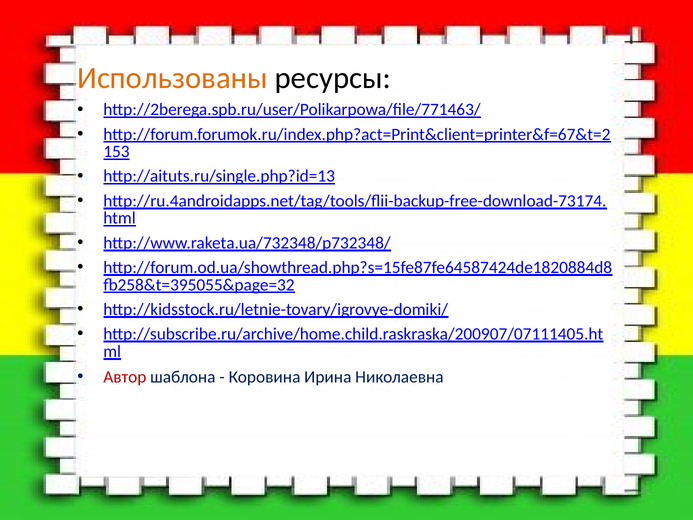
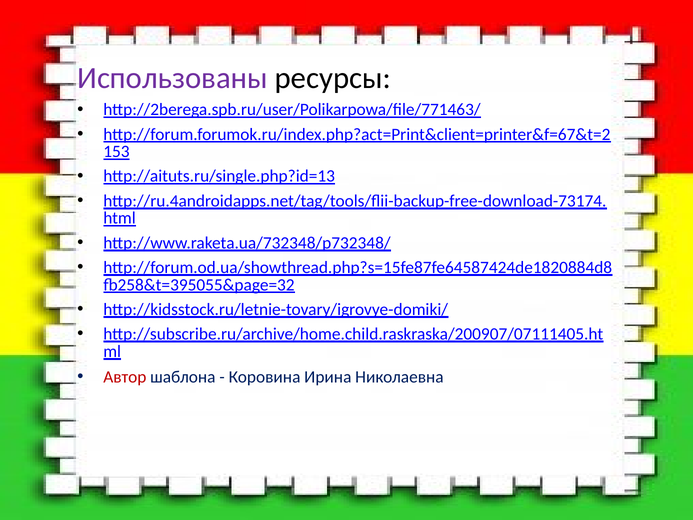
Использованы colour: orange -> purple
